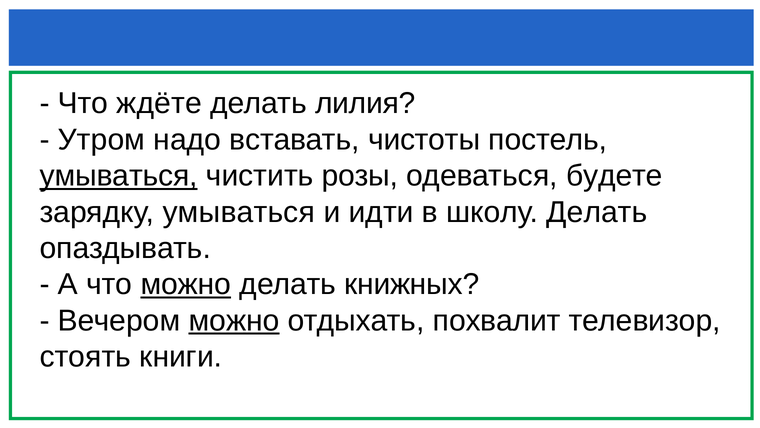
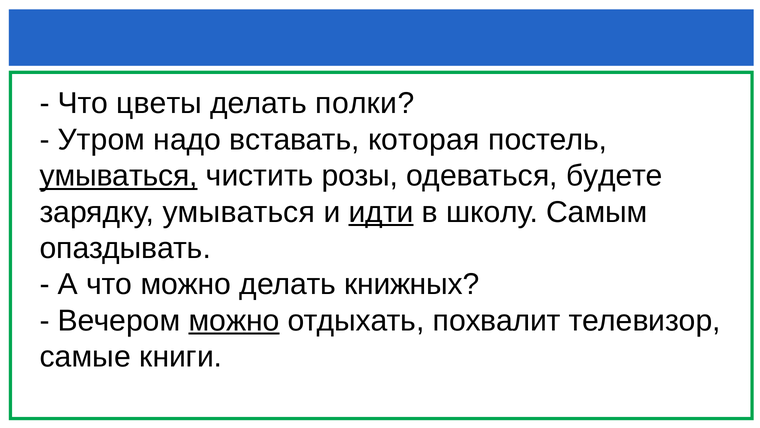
ждёте: ждёте -> цветы
лилия: лилия -> полки
чистоты: чистоты -> которая
идти underline: none -> present
школу Делать: Делать -> Самым
можно at (186, 284) underline: present -> none
стоять: стоять -> самые
